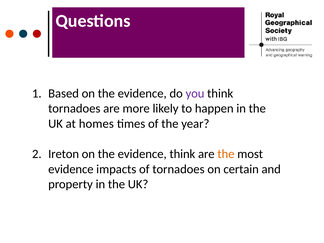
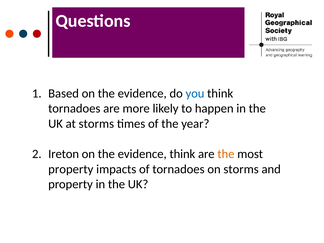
you colour: purple -> blue
at homes: homes -> storms
evidence at (71, 169): evidence -> property
on certain: certain -> storms
